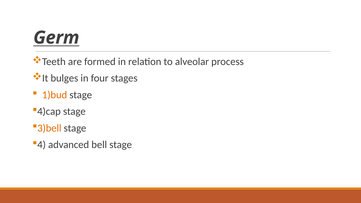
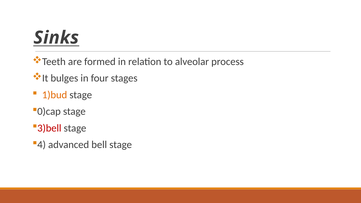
Germ: Germ -> Sinks
4)cap: 4)cap -> 0)cap
3)bell colour: orange -> red
